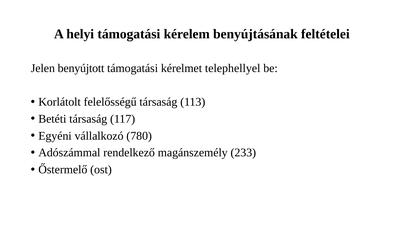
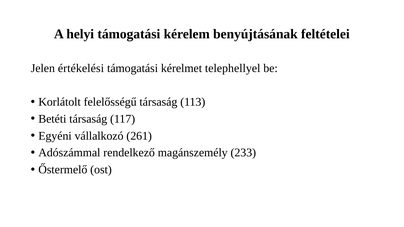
benyújtott: benyújtott -> értékelési
780: 780 -> 261
